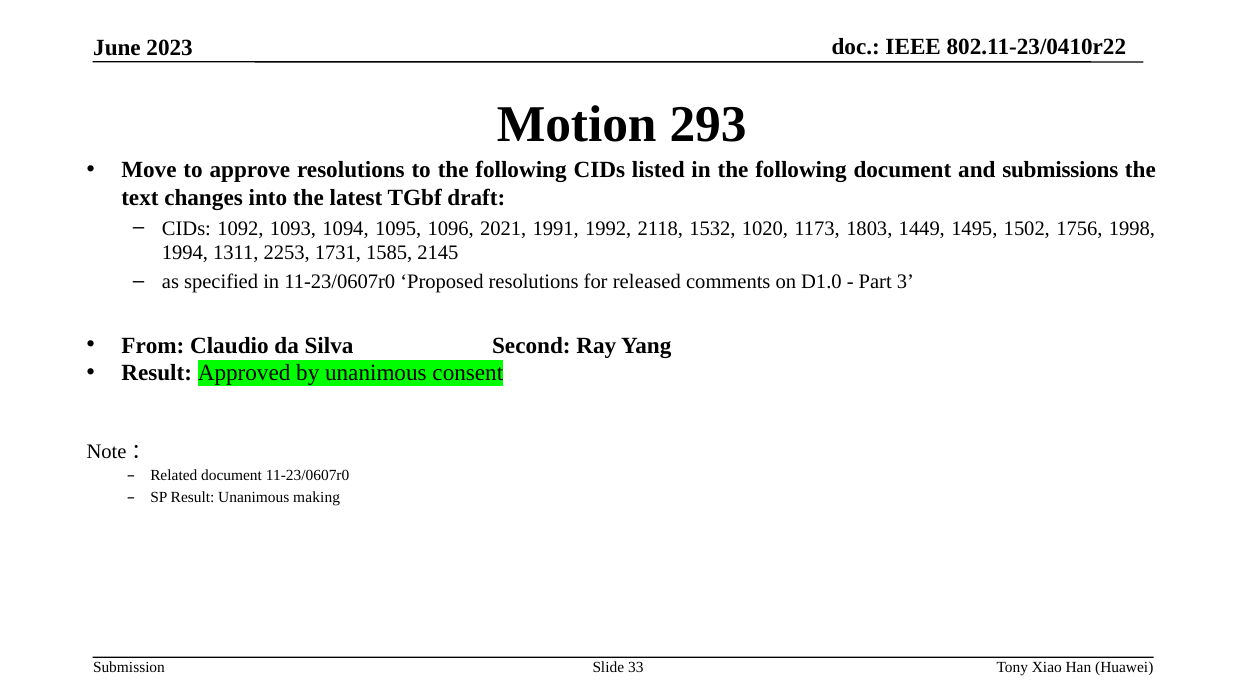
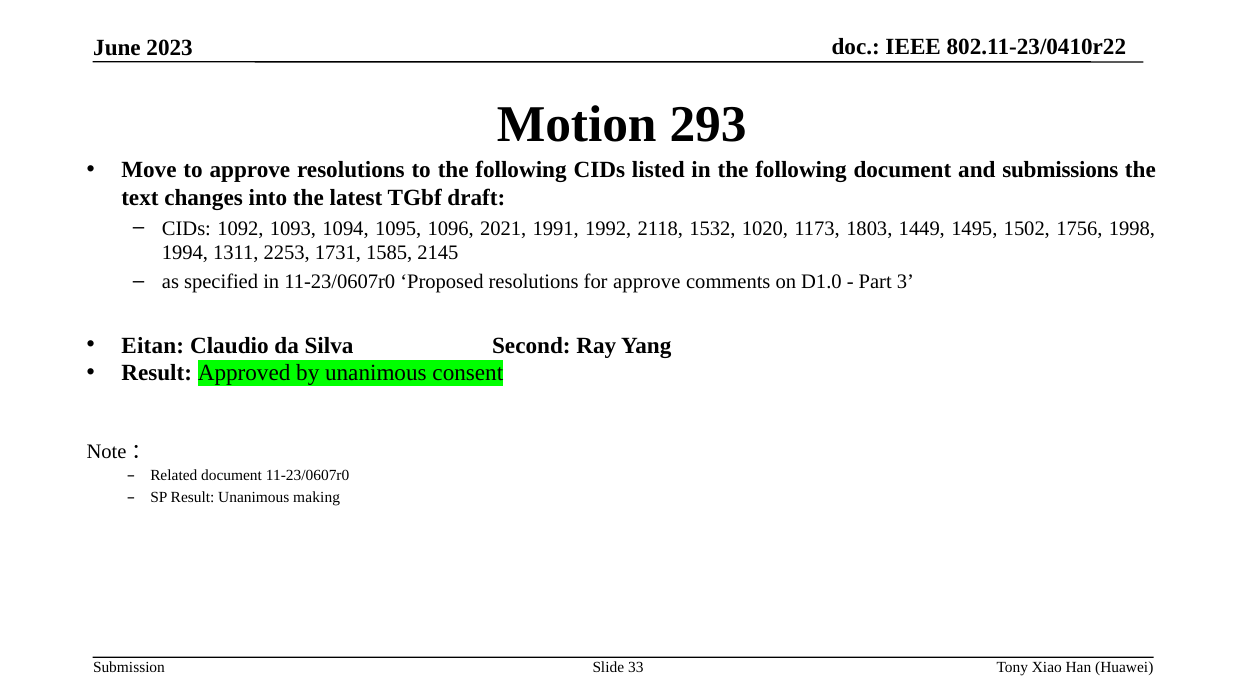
for released: released -> approve
From: From -> Eitan
